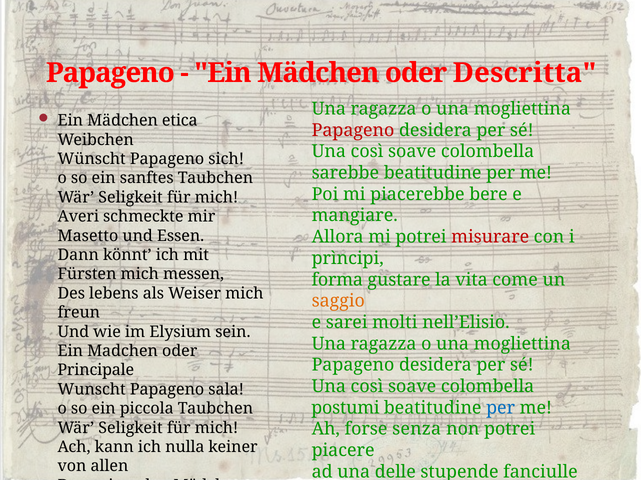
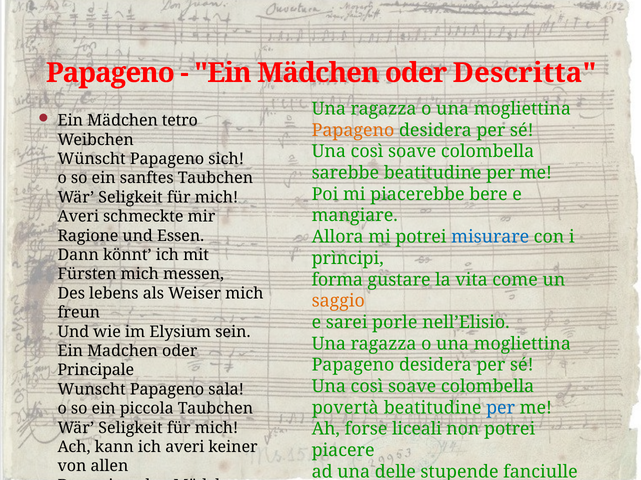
etica: etica -> tetro
Papageno at (353, 130) colour: red -> orange
Masetto: Masetto -> Ragione
misurare colour: red -> blue
molti: molti -> porle
postumi: postumi -> povertà
senza: senza -> liceali
ich nulla: nulla -> averi
